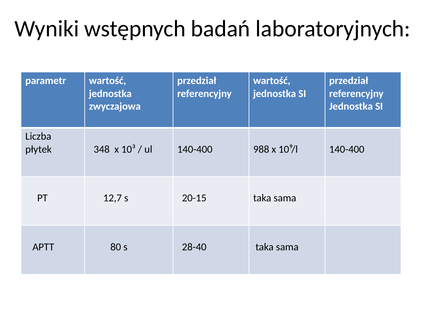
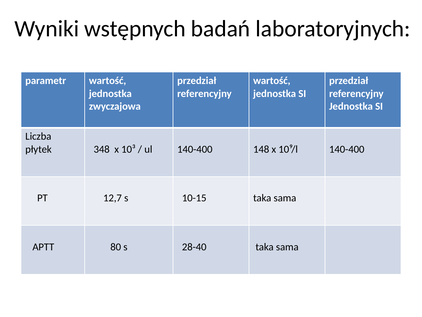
988: 988 -> 148
20-15: 20-15 -> 10-15
